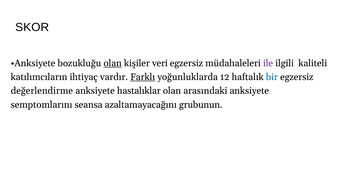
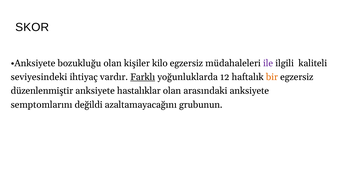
olan at (113, 63) underline: present -> none
veri: veri -> kilo
katılımcıların: katılımcıların -> seviyesindeki
bir colour: blue -> orange
değerlendirme: değerlendirme -> düzenlenmiştir
seansa: seansa -> değildi
